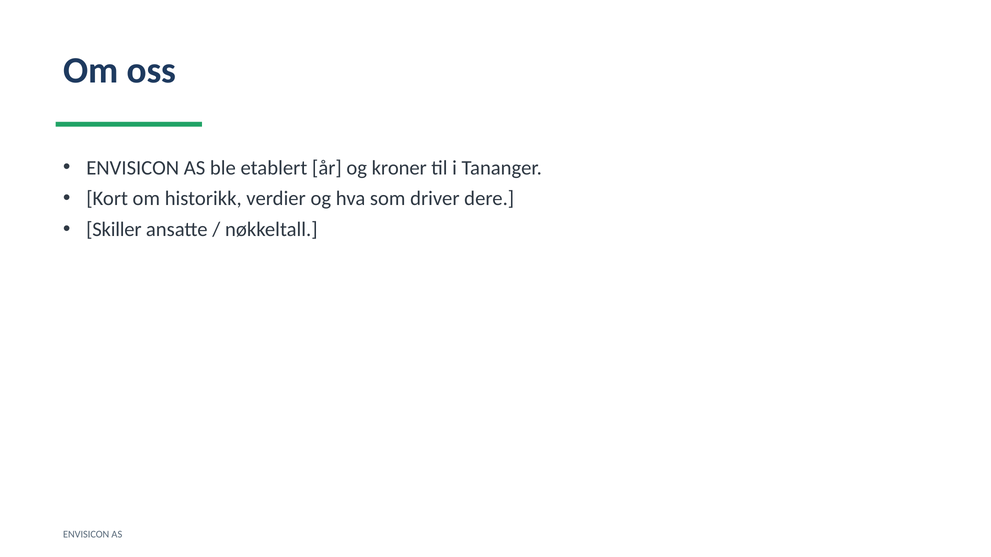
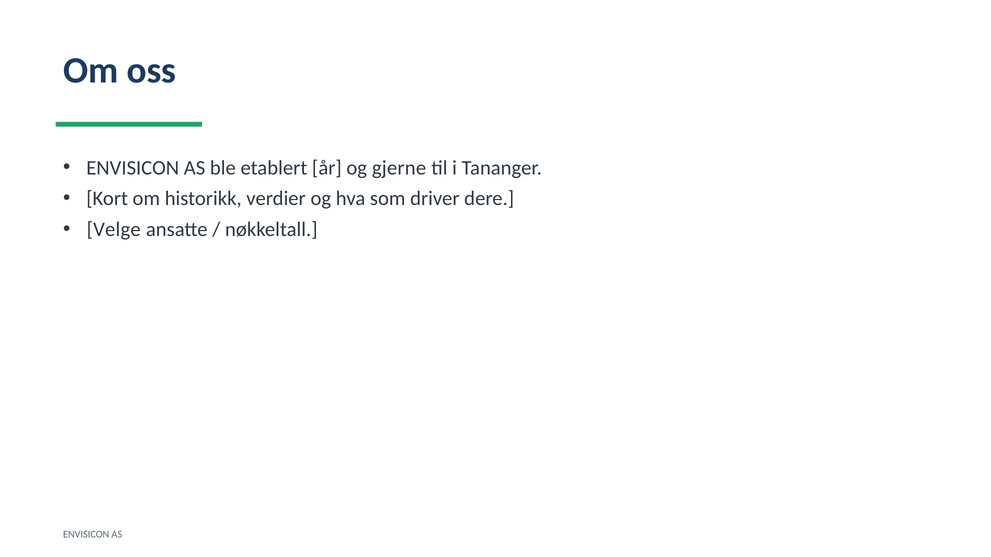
kroner: kroner -> gjerne
Skiller: Skiller -> Velge
